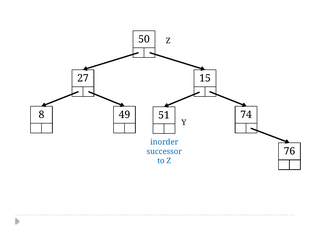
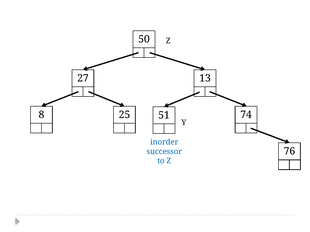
15: 15 -> 13
49: 49 -> 25
